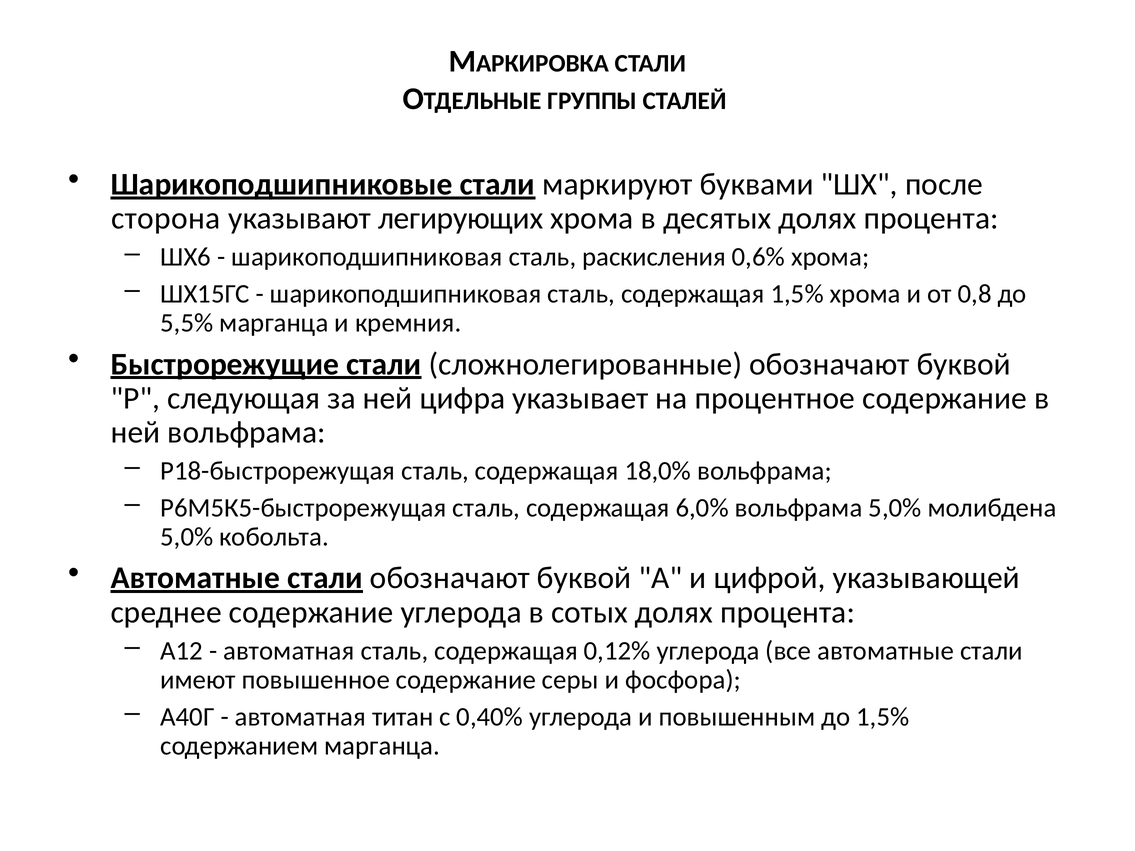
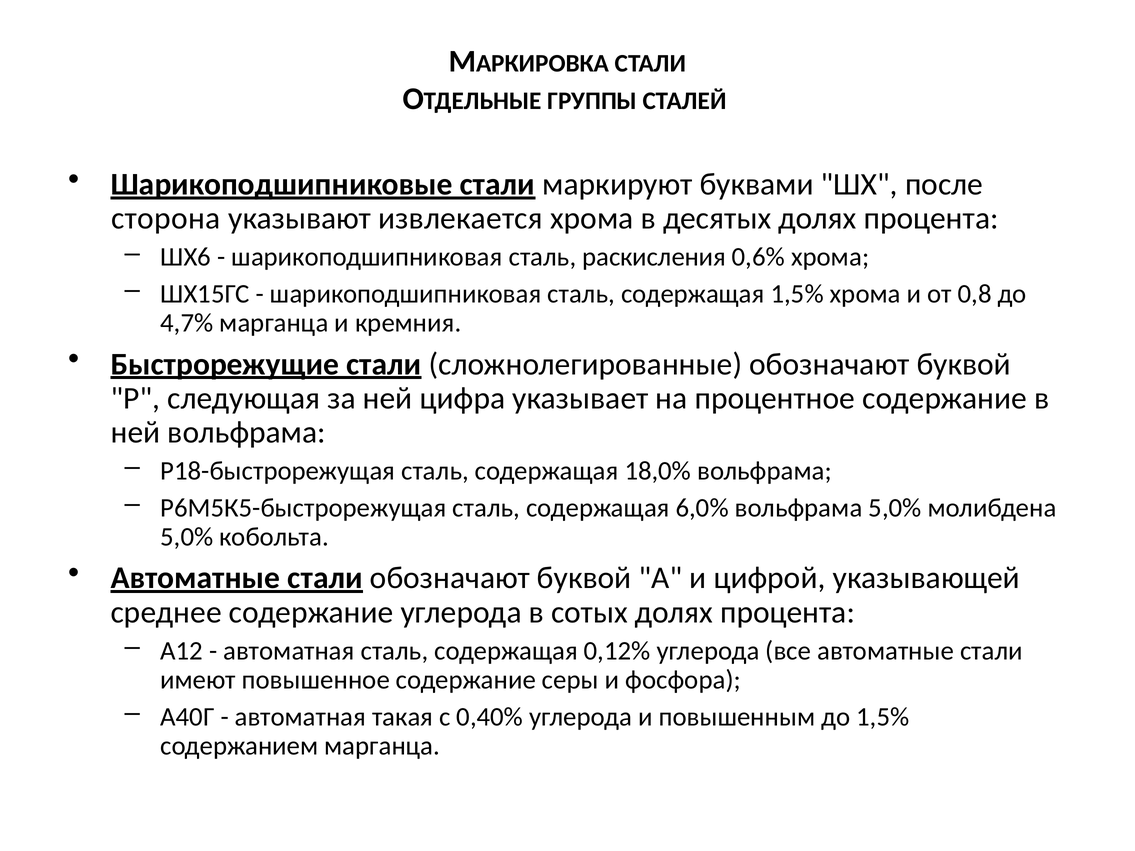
легирующих: легирующих -> извлекается
5,5%: 5,5% -> 4,7%
титан: титан -> такая
